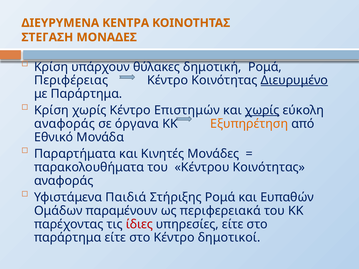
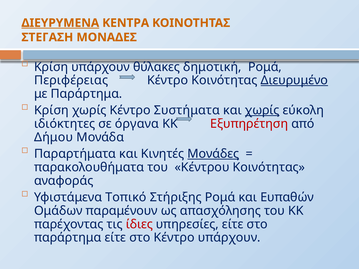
ΔΙΕΥΡΥΜΕΝΑ underline: none -> present
Επιστημών: Επιστημών -> Συστήματα
αναφοράς at (65, 124): αναφοράς -> ιδιόκτητες
Εξυπηρέτηση colour: orange -> red
Εθνικό: Εθνικό -> Δήμου
Μονάδες underline: none -> present
Παιδιά: Παιδιά -> Τοπικό
περιφερειακά: περιφερειακά -> απασχόλησης
Κέντρο δημοτικοί: δημοτικοί -> υπάρχουν
